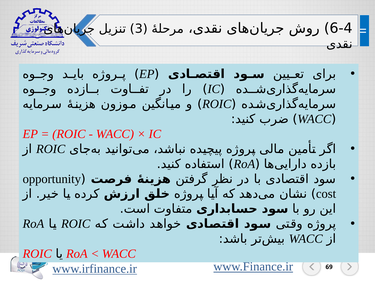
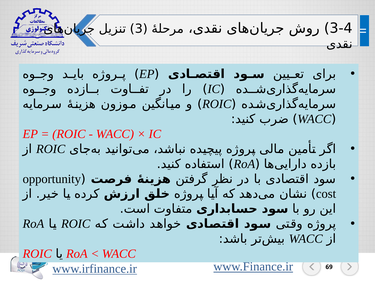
6-4: 6-4 -> 3-4
